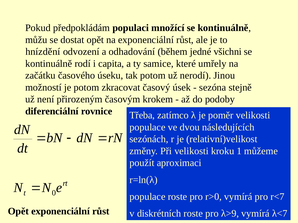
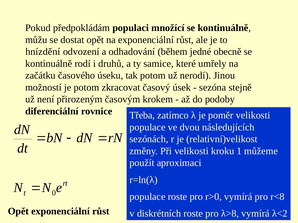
všichni: všichni -> obecně
capita: capita -> druhů
r<7: r<7 -> r<8
λ>9: λ>9 -> λ>8
λ<7: λ<7 -> λ<2
